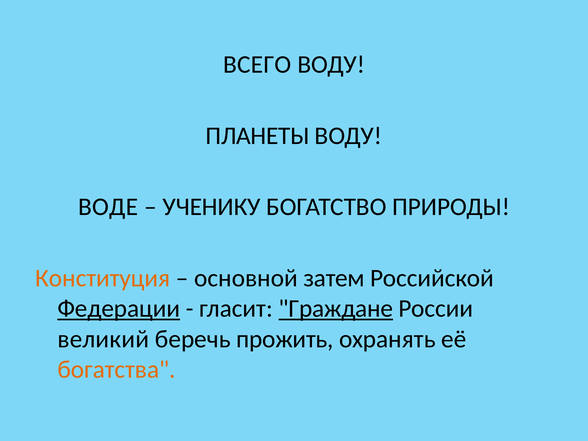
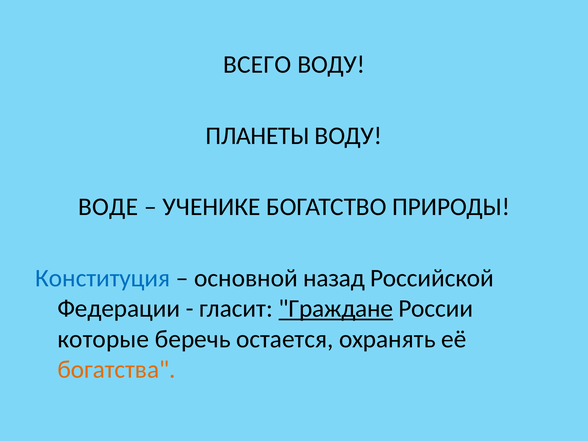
УЧЕНИКУ: УЧЕНИКУ -> УЧЕНИКЕ
Конституция colour: orange -> blue
затем: затем -> назад
Федерации underline: present -> none
великий: великий -> которые
прожить: прожить -> остается
